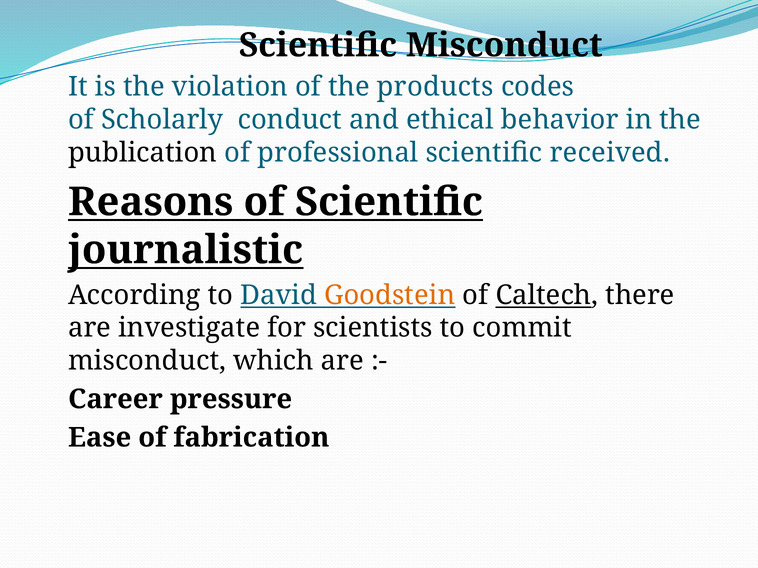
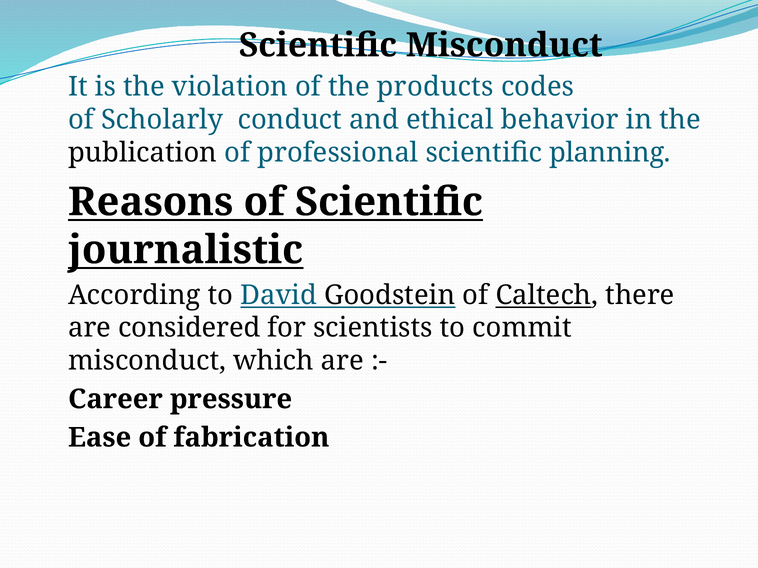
received: received -> planning
Goodstein colour: orange -> black
investigate: investigate -> considered
